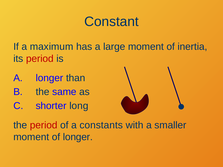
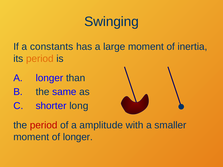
Constant: Constant -> Swinging
maximum: maximum -> constants
period at (40, 59) colour: red -> orange
constants: constants -> amplitude
